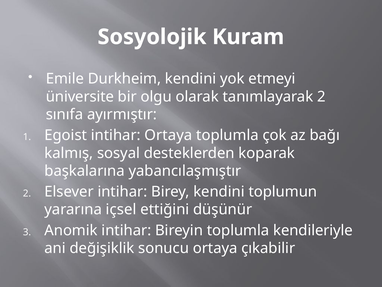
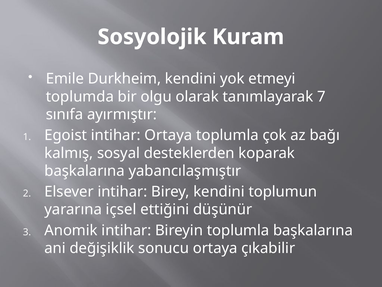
üniversite: üniversite -> toplumda
tanımlayarak 2: 2 -> 7
toplumla kendileriyle: kendileriyle -> başkalarına
